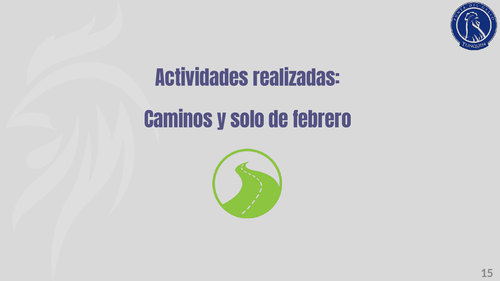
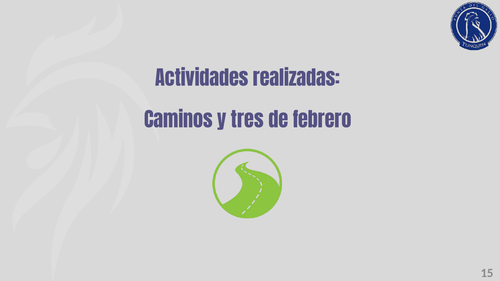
solo: solo -> tres
